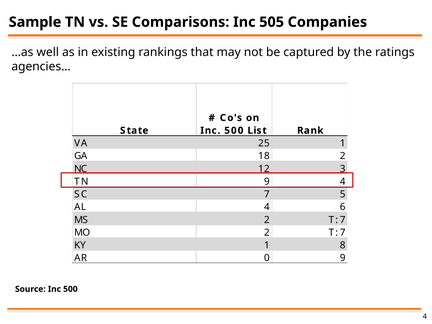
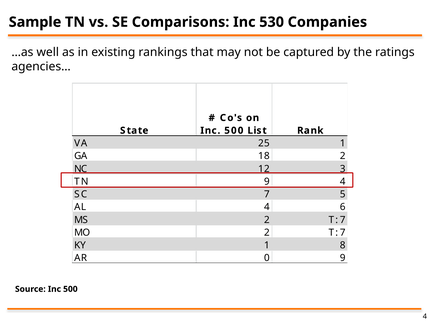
505: 505 -> 530
